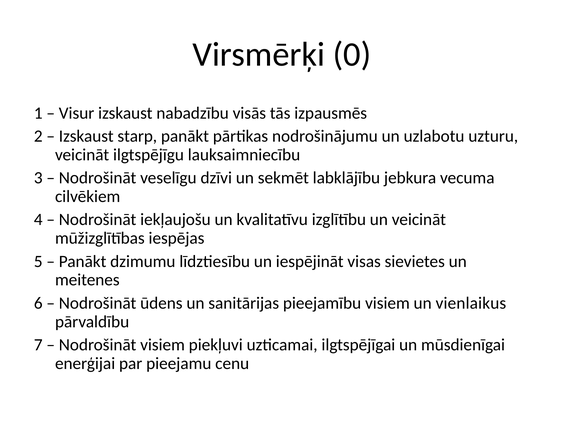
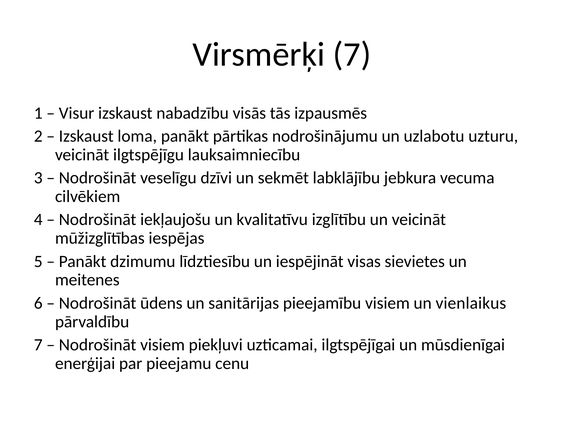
Virsmērķi 0: 0 -> 7
starp: starp -> loma
